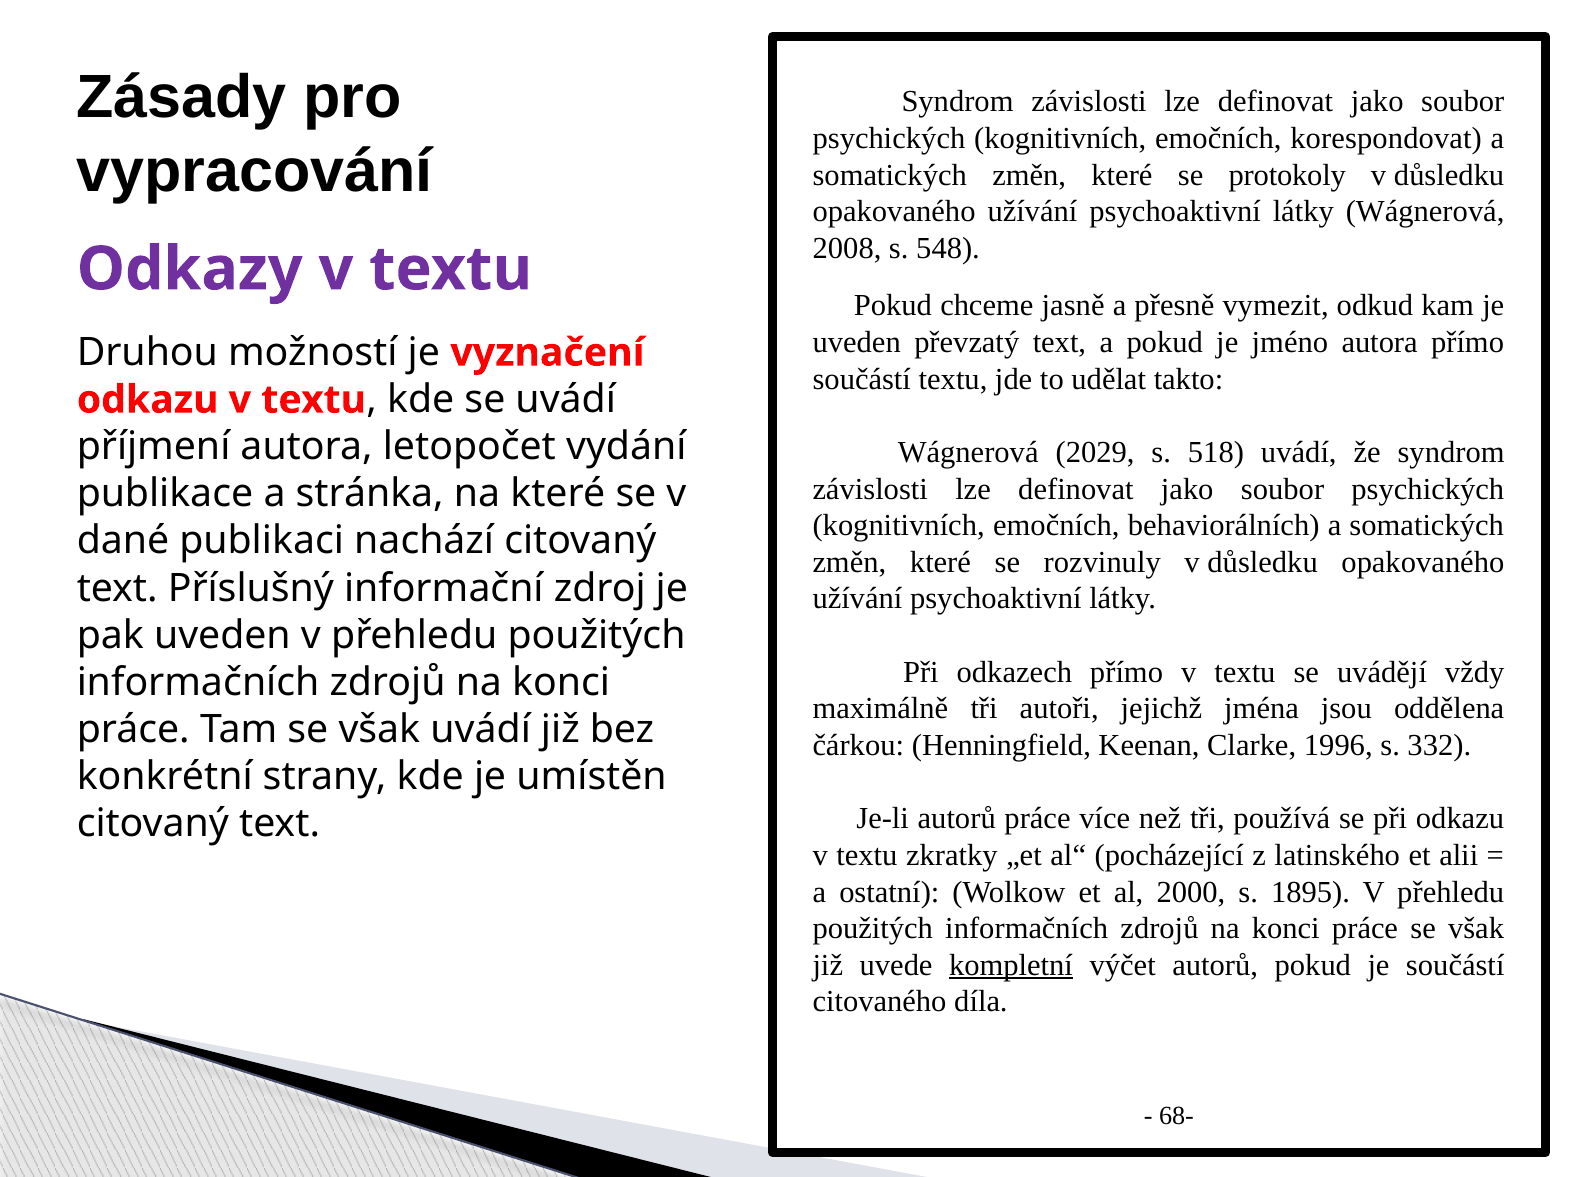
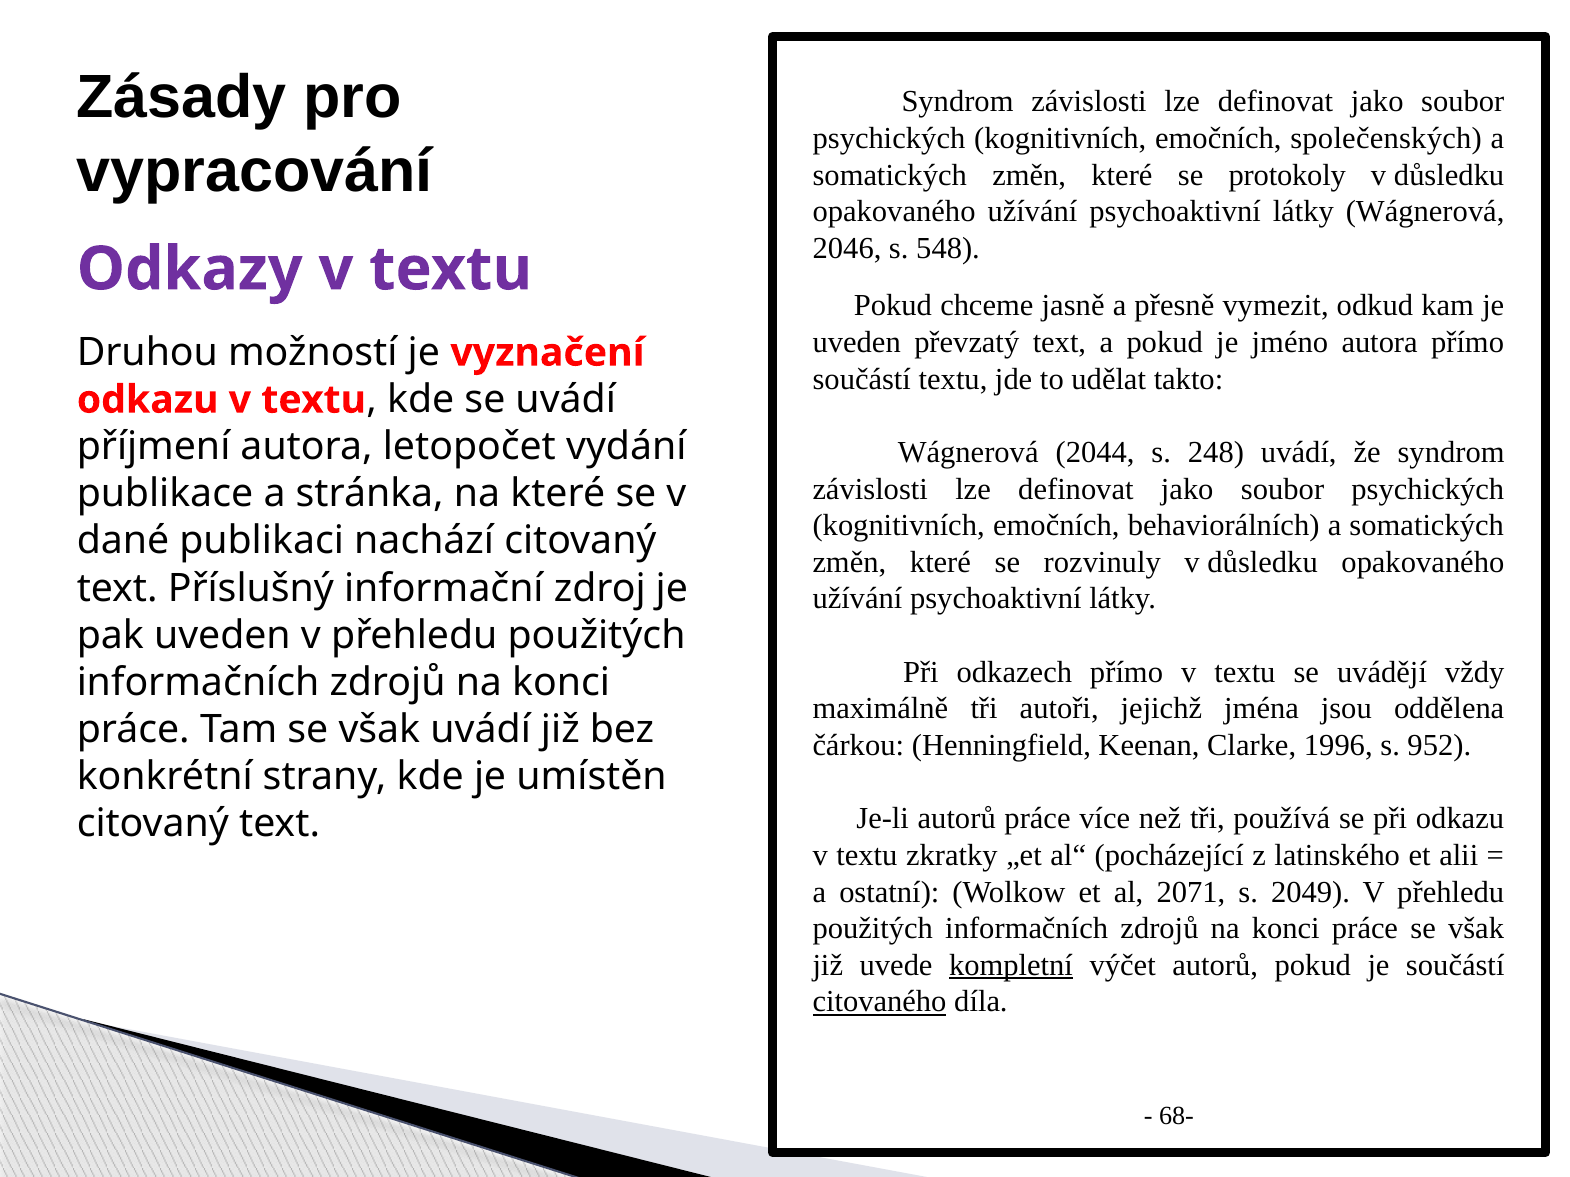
korespondovat: korespondovat -> společenských
2008: 2008 -> 2046
2029: 2029 -> 2044
518: 518 -> 248
332: 332 -> 952
2000: 2000 -> 2071
1895: 1895 -> 2049
citovaného underline: none -> present
